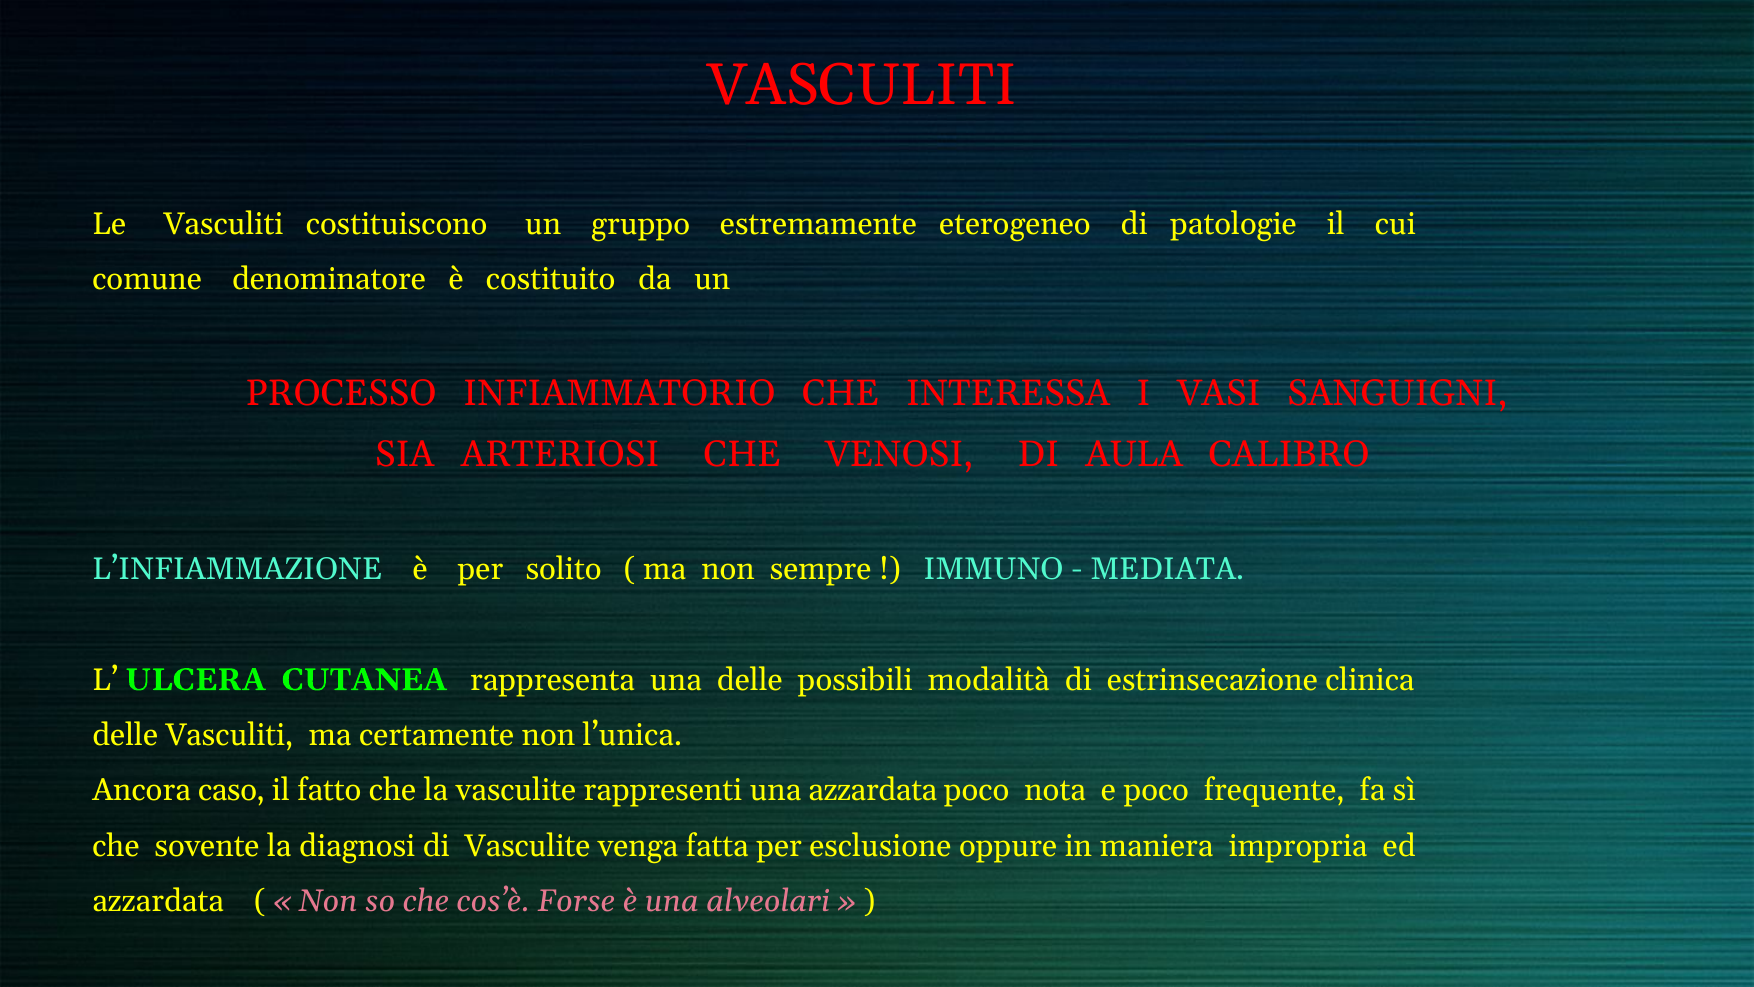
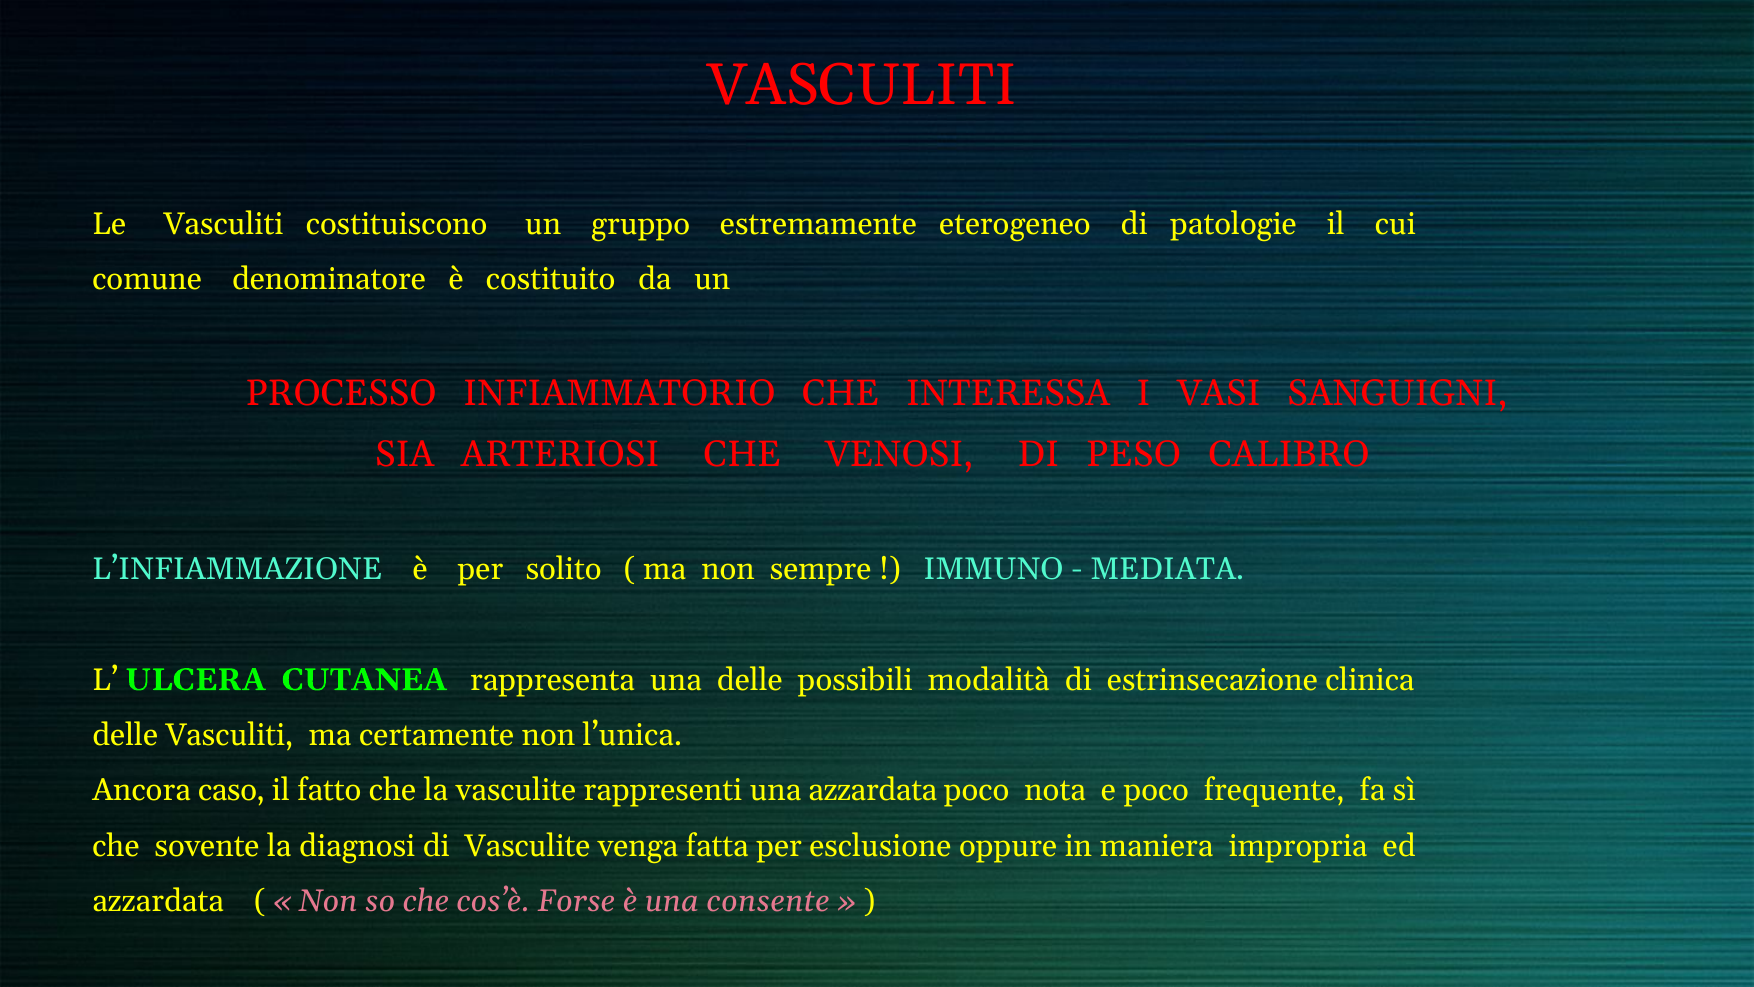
AULA: AULA -> PESO
alveolari: alveolari -> consente
